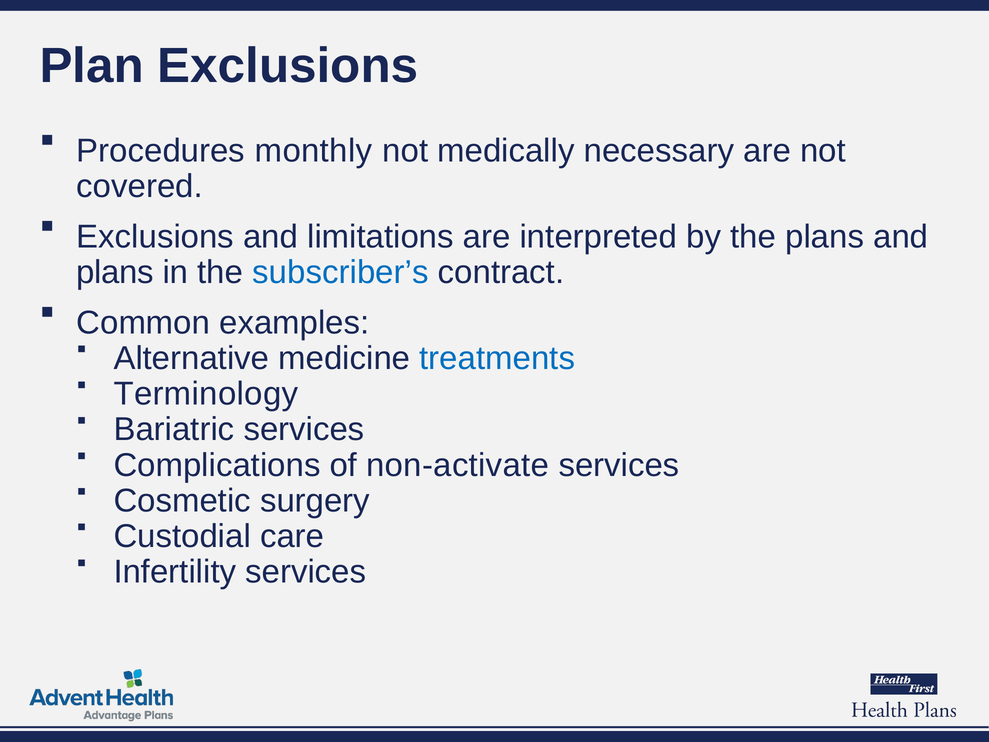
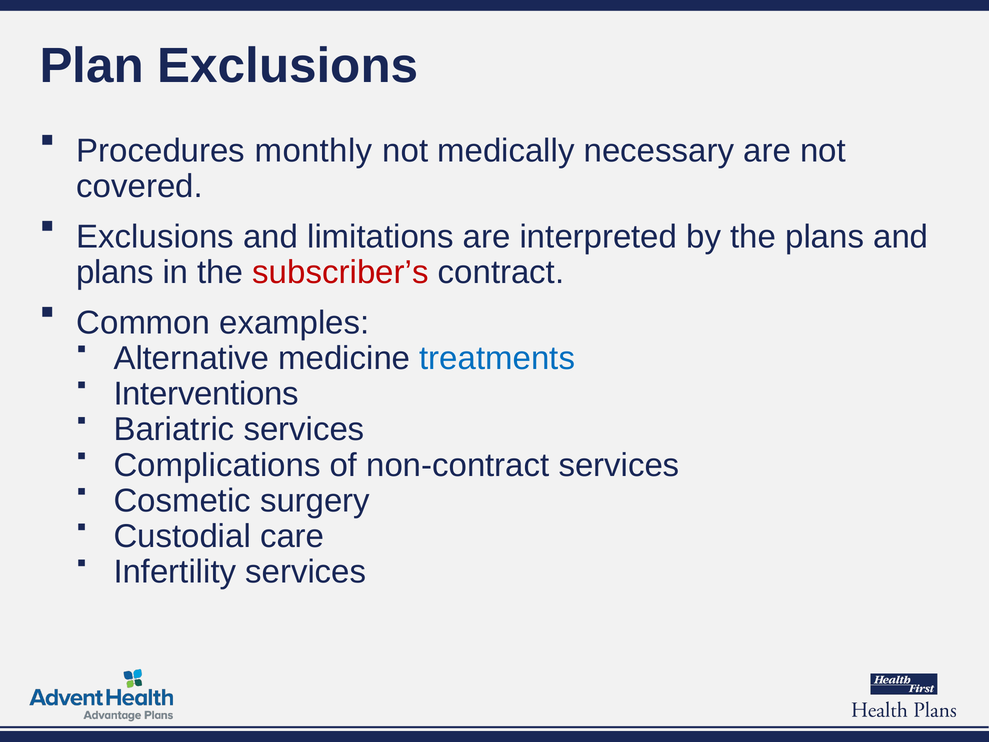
subscriber’s colour: blue -> red
Terminology: Terminology -> Interventions
non-activate: non-activate -> non-contract
